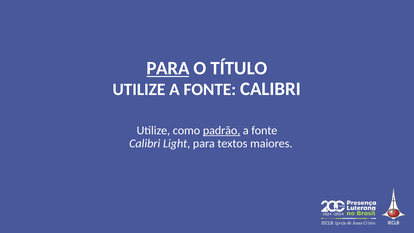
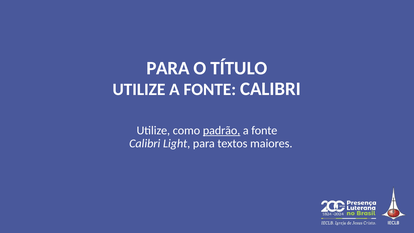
PARA at (168, 68) underline: present -> none
